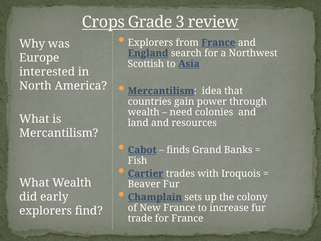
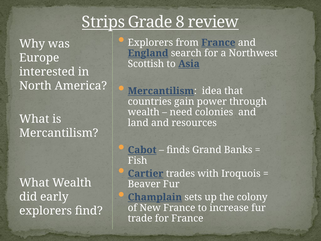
Crops: Crops -> Strips
3: 3 -> 8
